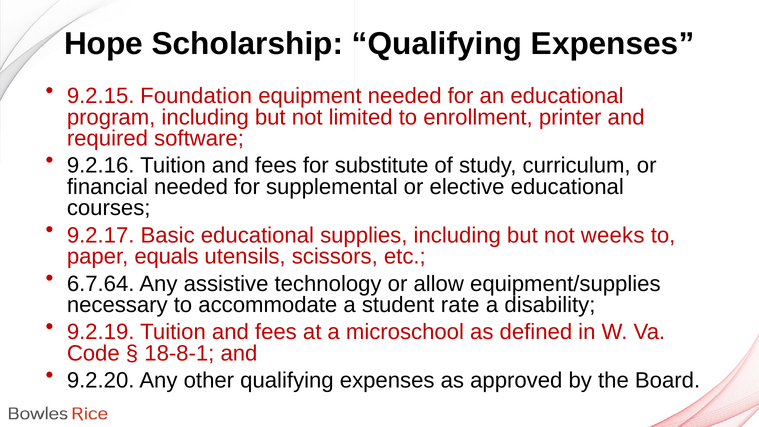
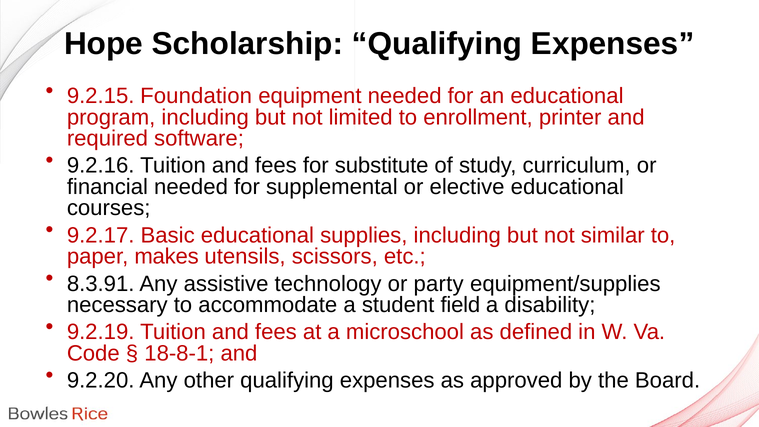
weeks: weeks -> similar
equals: equals -> makes
6.7.64: 6.7.64 -> 8.3.91
allow: allow -> party
rate: rate -> field
